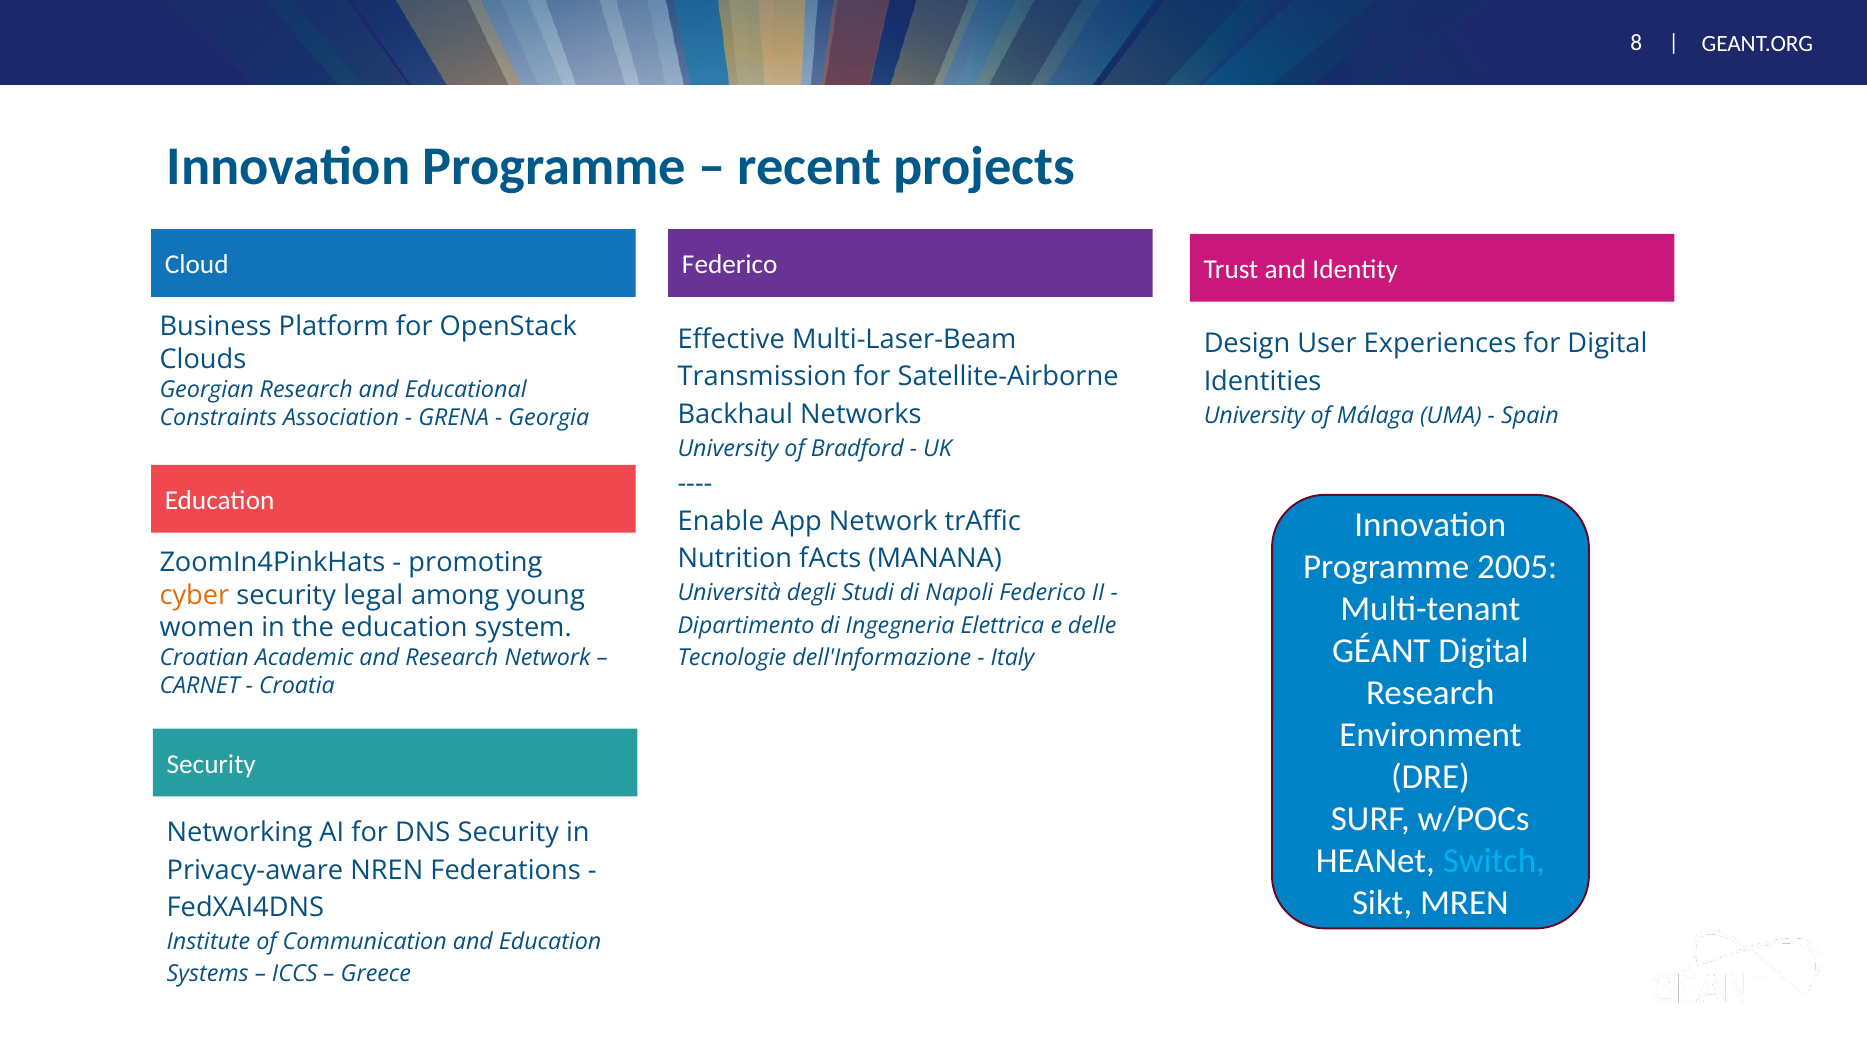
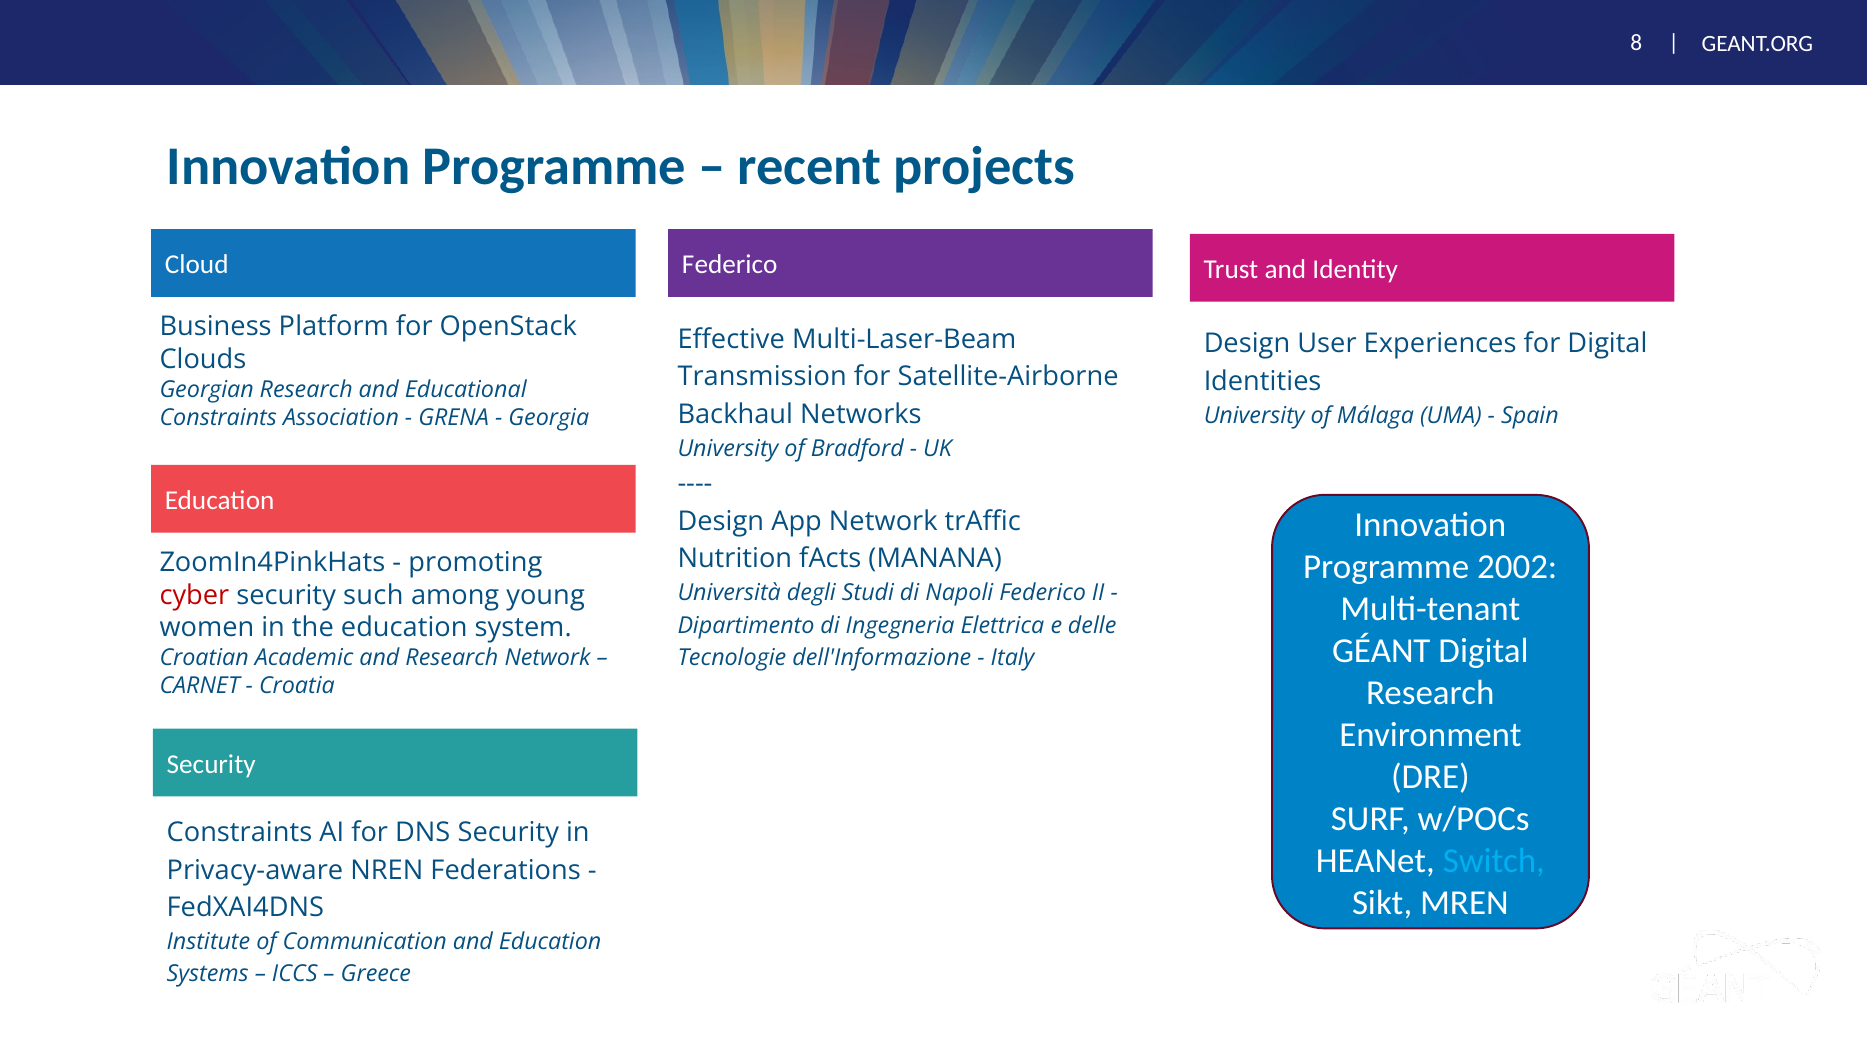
Enable at (721, 521): Enable -> Design
2005: 2005 -> 2002
cyber colour: orange -> red
legal: legal -> such
Networking at (240, 833): Networking -> Constraints
